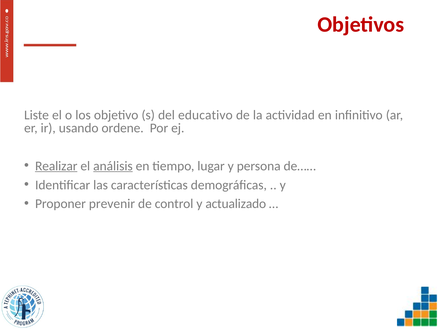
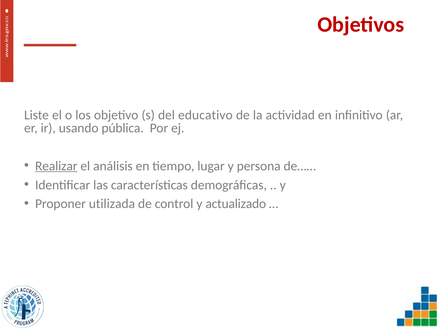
ordene: ordene -> pública
análisis underline: present -> none
prevenir: prevenir -> utilizada
